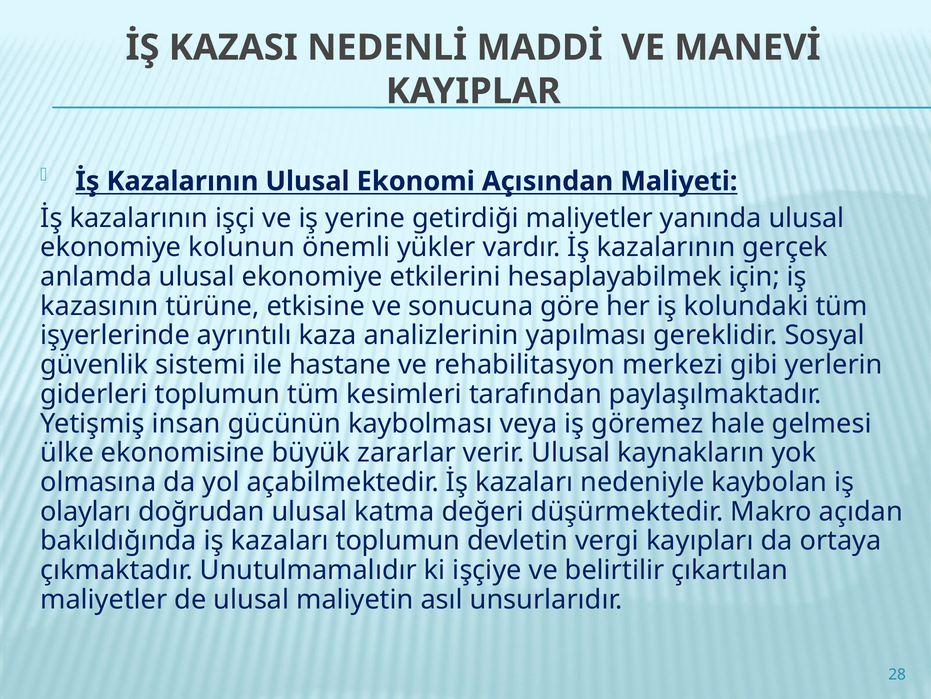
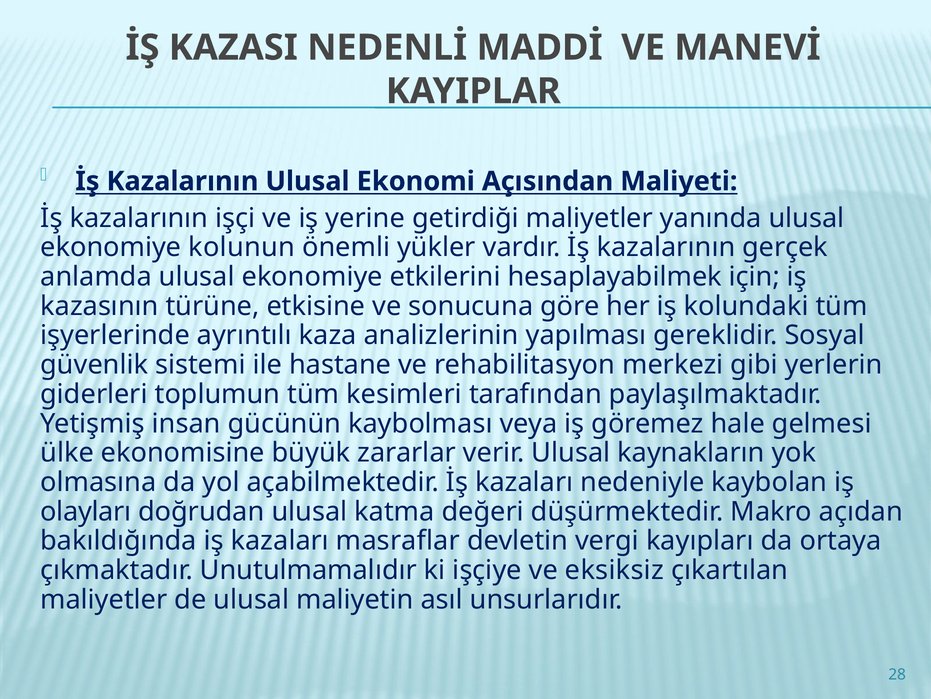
kazaları toplumun: toplumun -> masraflar
belirtilir: belirtilir -> eksiksiz
